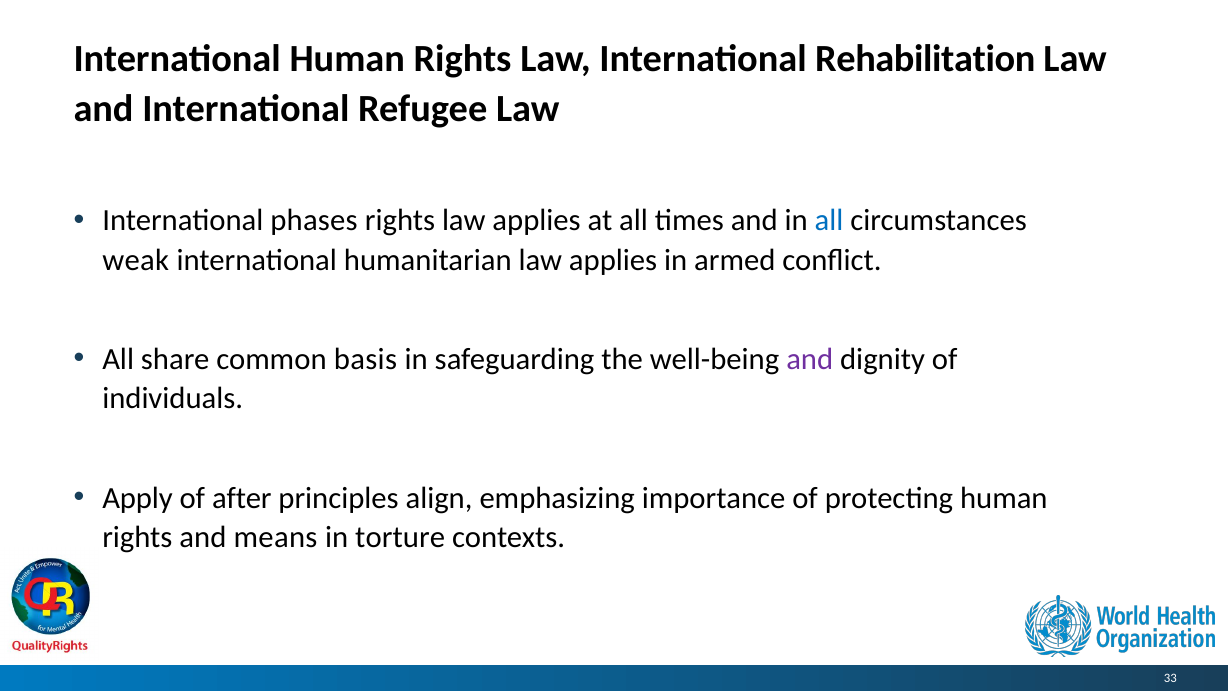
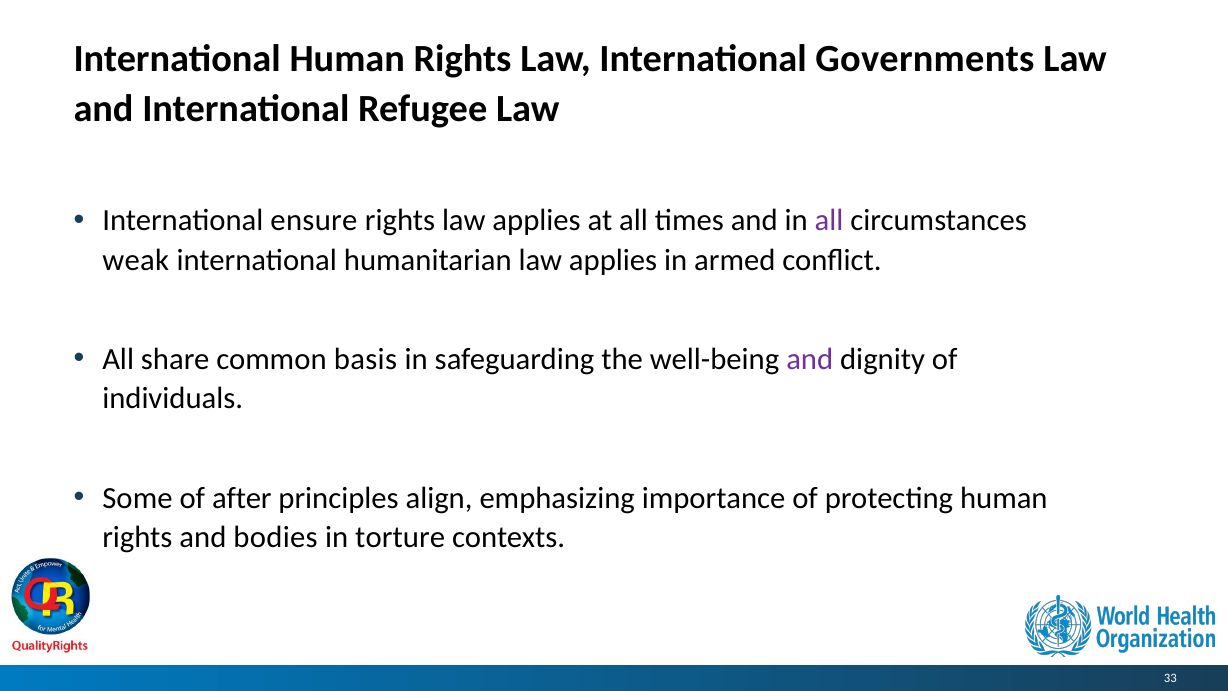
Rehabilitation: Rehabilitation -> Governments
phases: phases -> ensure
all at (829, 221) colour: blue -> purple
Apply: Apply -> Some
means: means -> bodies
